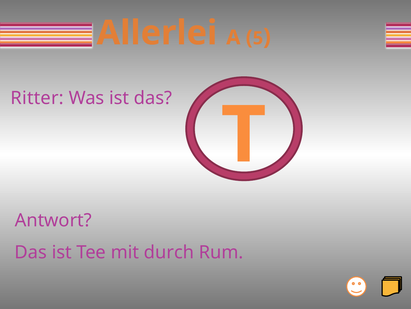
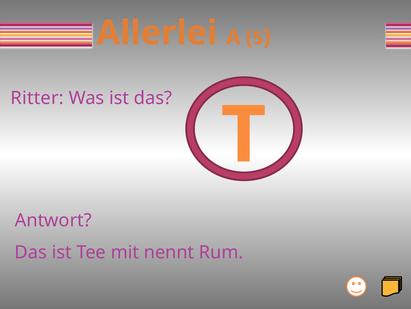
durch: durch -> nennt
